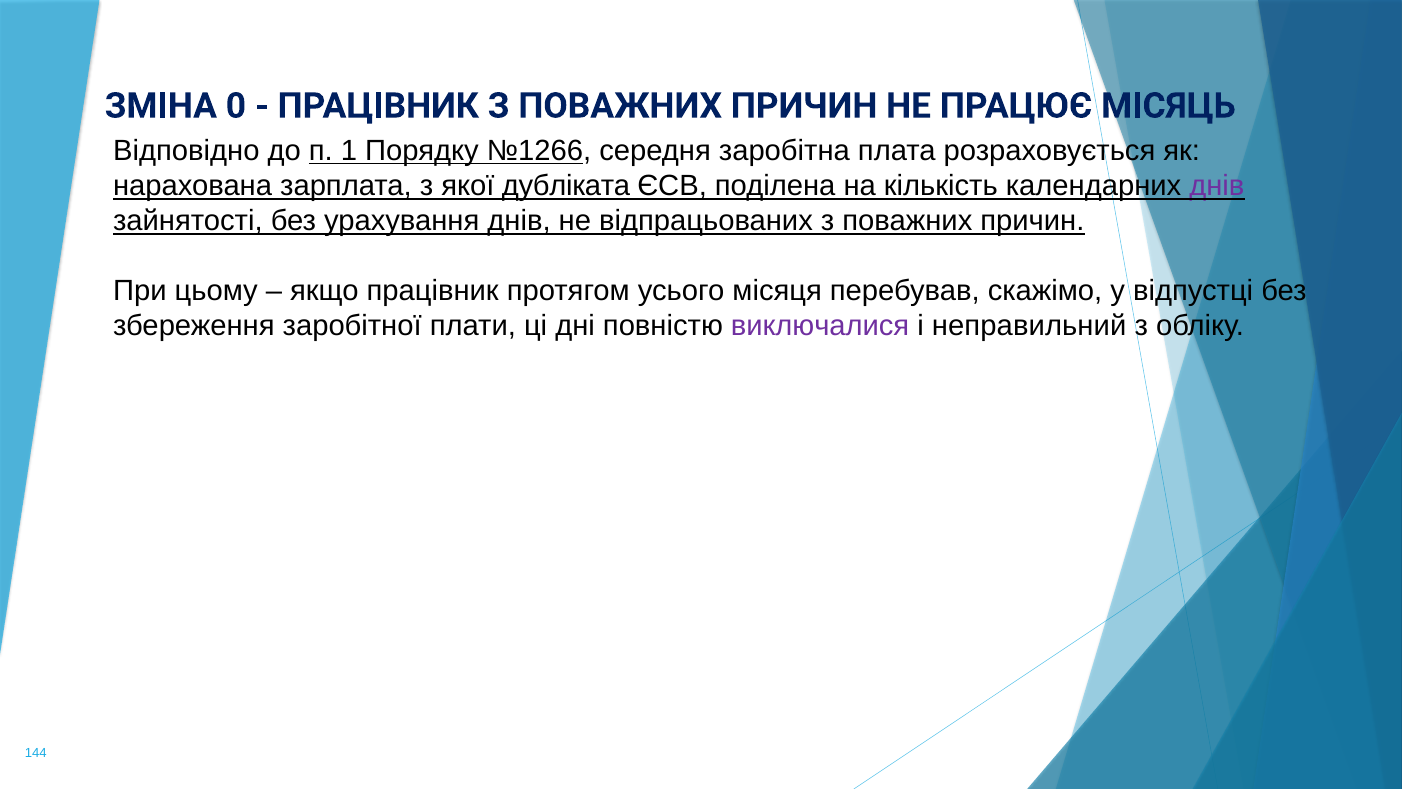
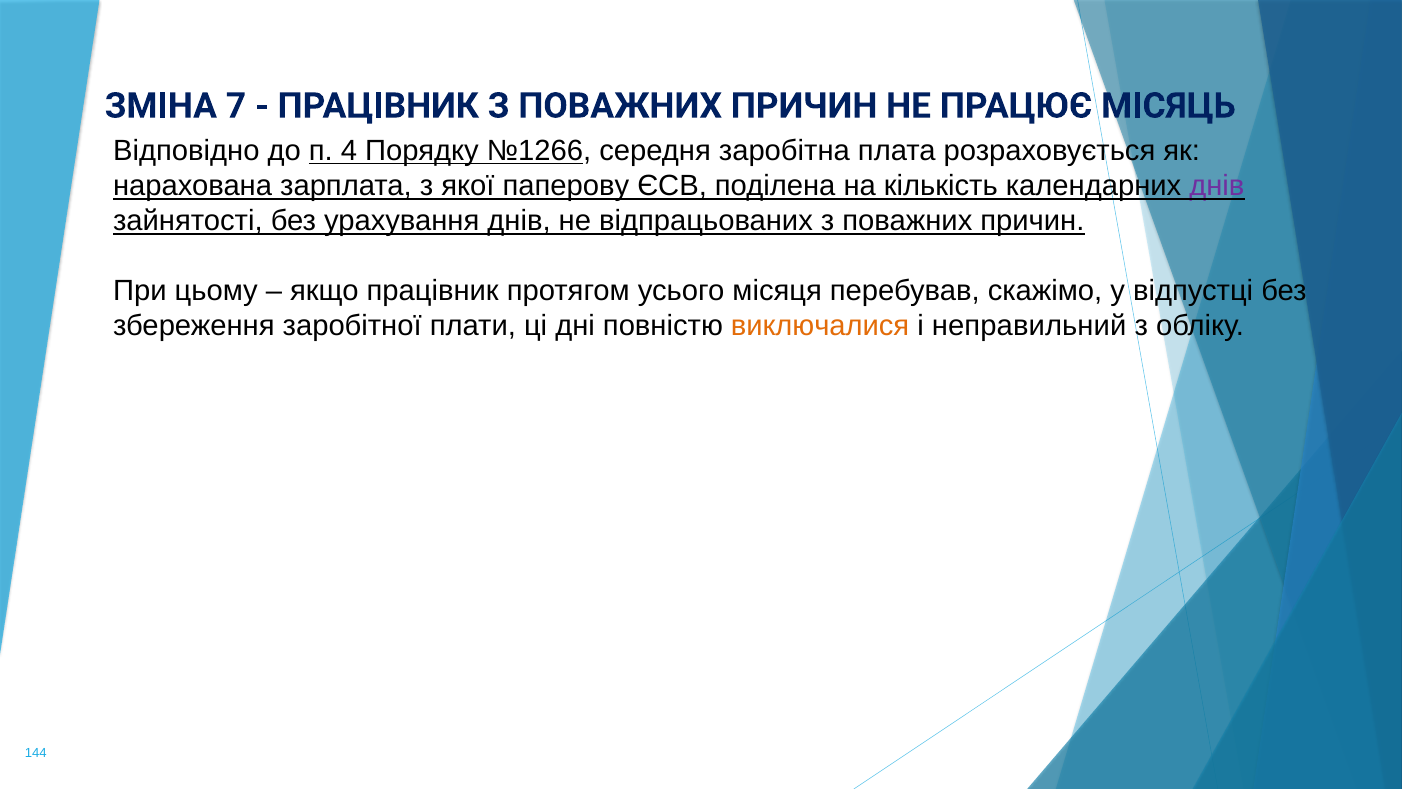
0: 0 -> 7
1: 1 -> 4
дубліката: дубліката -> паперову
виключалися colour: purple -> orange
